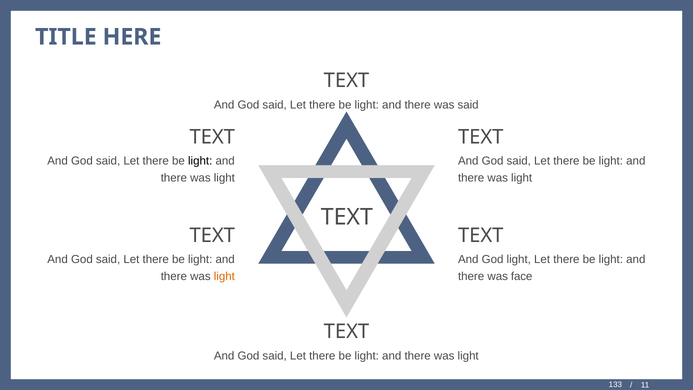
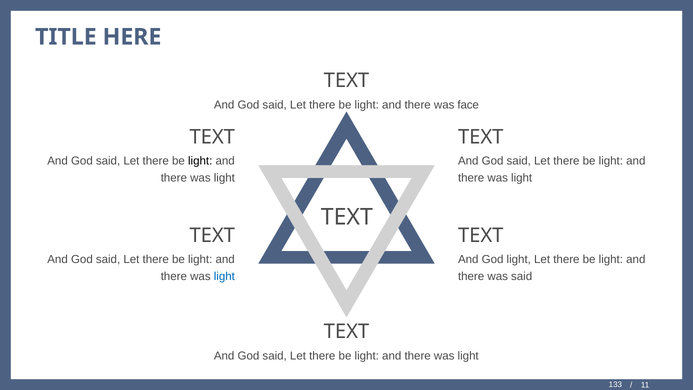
was said: said -> face
light at (224, 276) colour: orange -> blue
was face: face -> said
